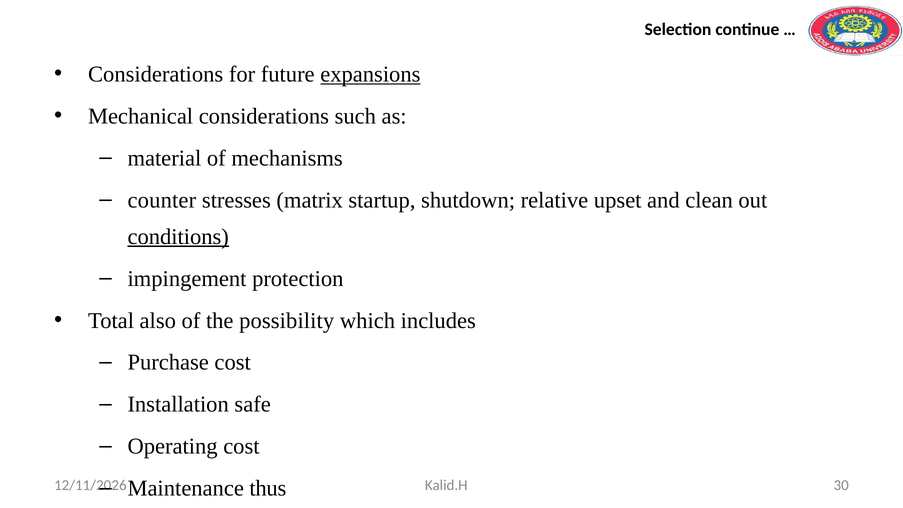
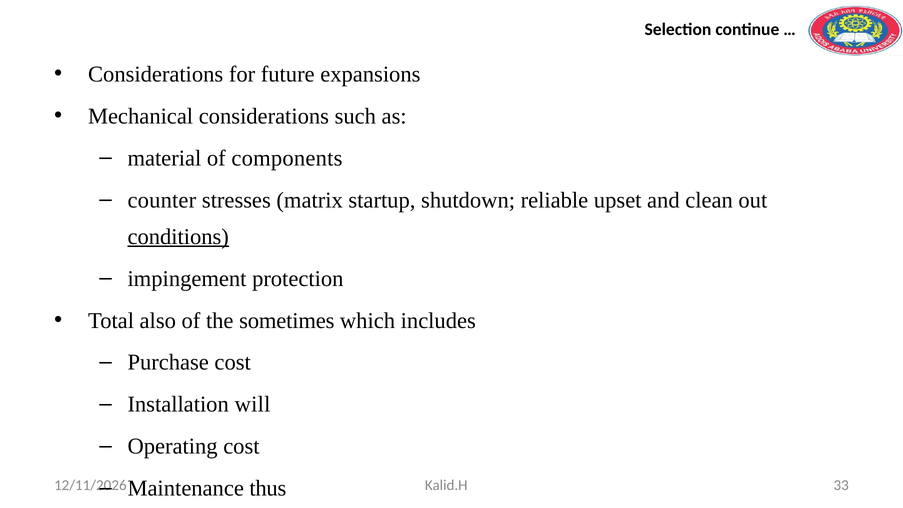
expansions underline: present -> none
mechanisms: mechanisms -> components
relative: relative -> reliable
possibility: possibility -> sometimes
safe: safe -> will
30: 30 -> 33
